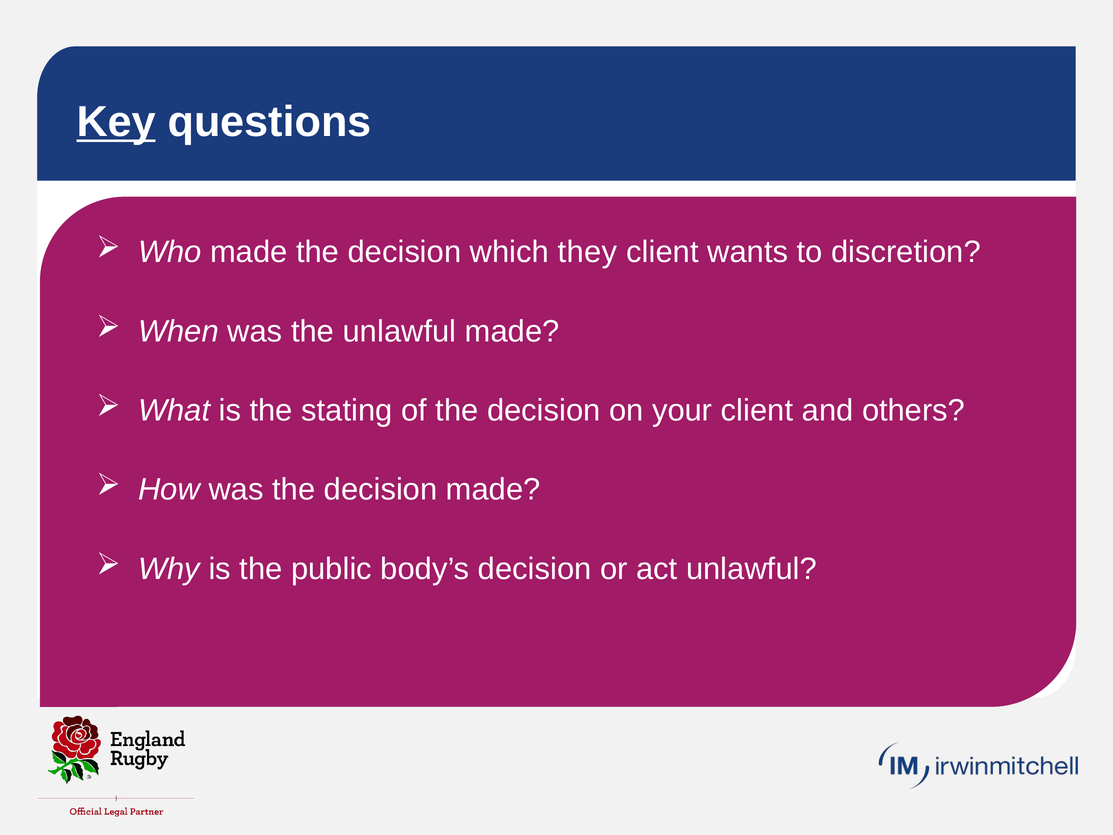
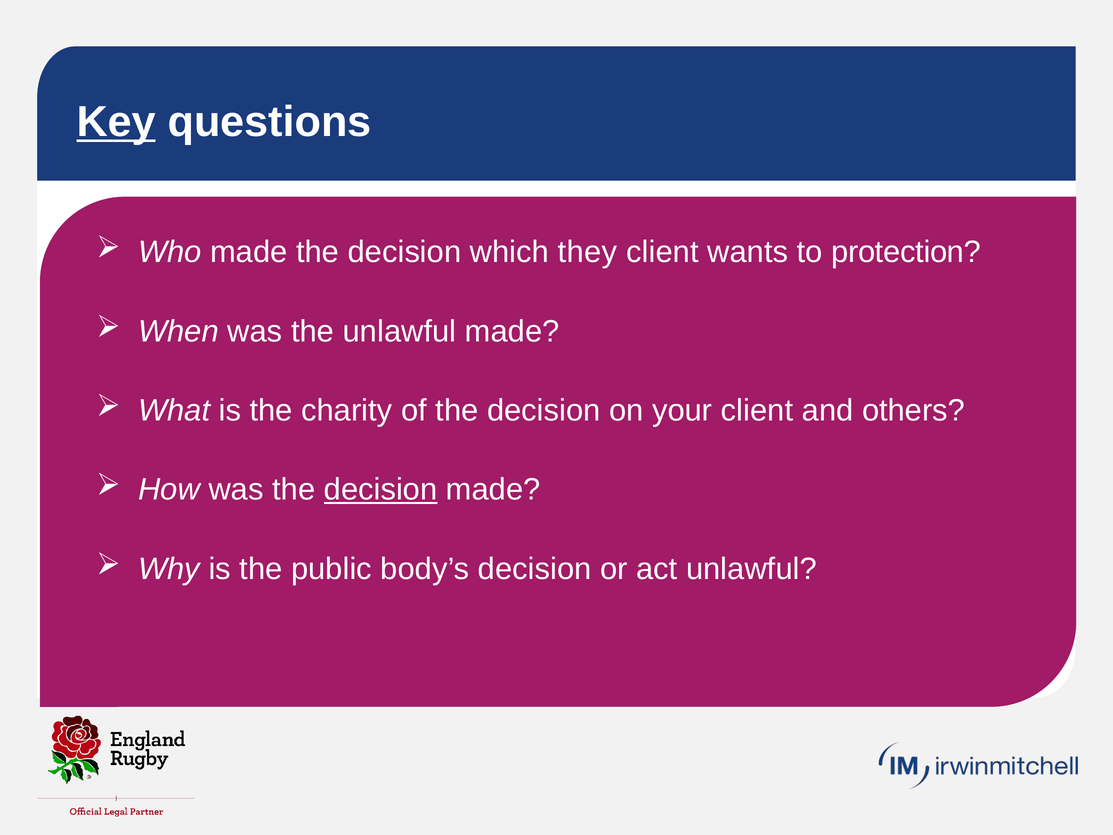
discretion: discretion -> protection
stating: stating -> charity
decision at (381, 490) underline: none -> present
